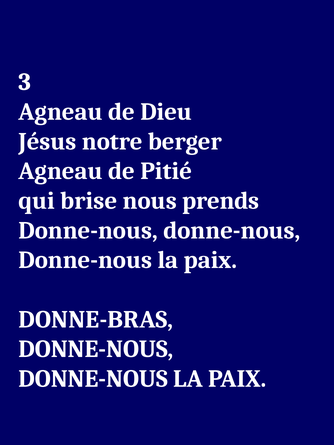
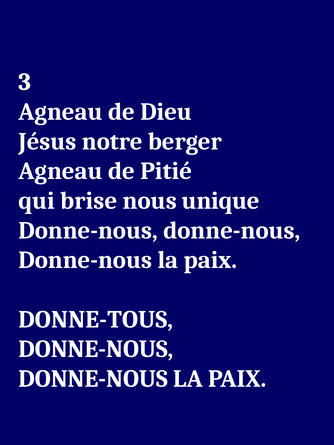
prends: prends -> unique
DONNE-BRAS: DONNE-BRAS -> DONNE-TOUS
